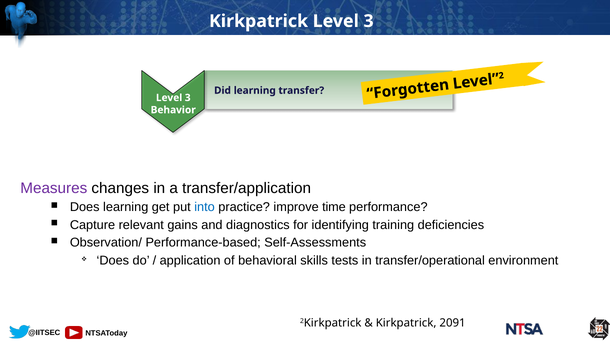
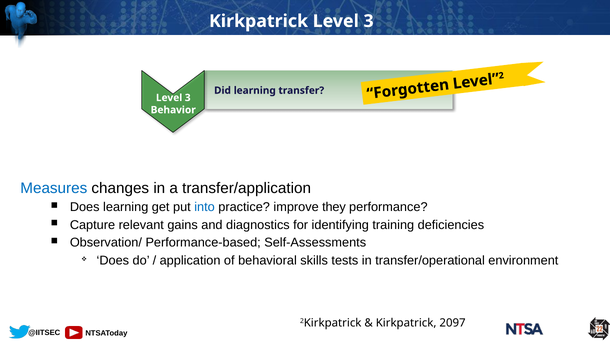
Measures colour: purple -> blue
time: time -> they
2091: 2091 -> 2097
